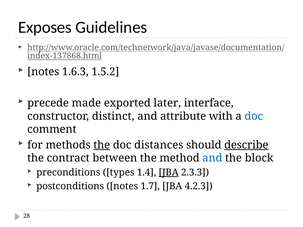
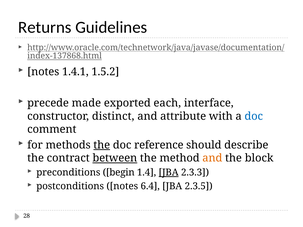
Exposes: Exposes -> Returns
1.6.3: 1.6.3 -> 1.4.1
later: later -> each
distances: distances -> reference
describe underline: present -> none
between underline: none -> present
and at (212, 158) colour: blue -> orange
types: types -> begin
1.7: 1.7 -> 6.4
4.2.3: 4.2.3 -> 2.3.5
